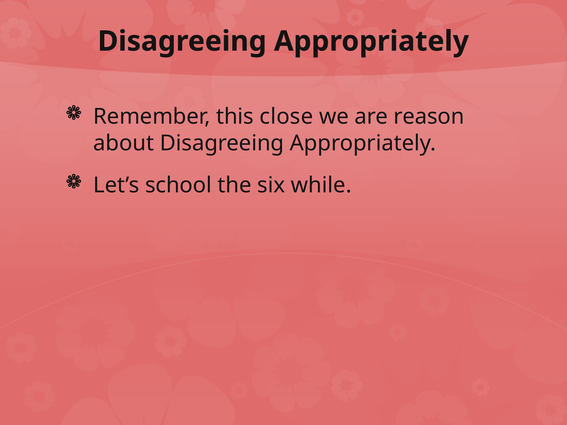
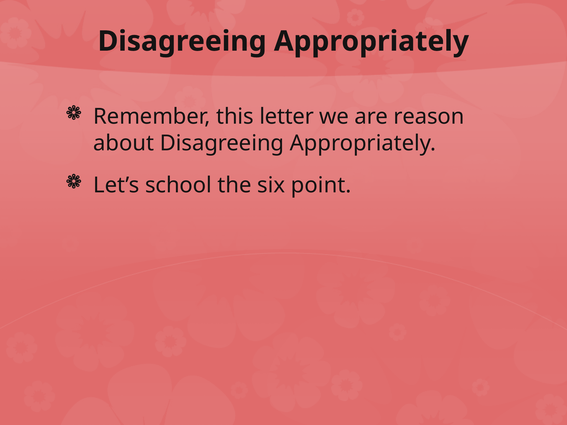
close: close -> letter
while: while -> point
